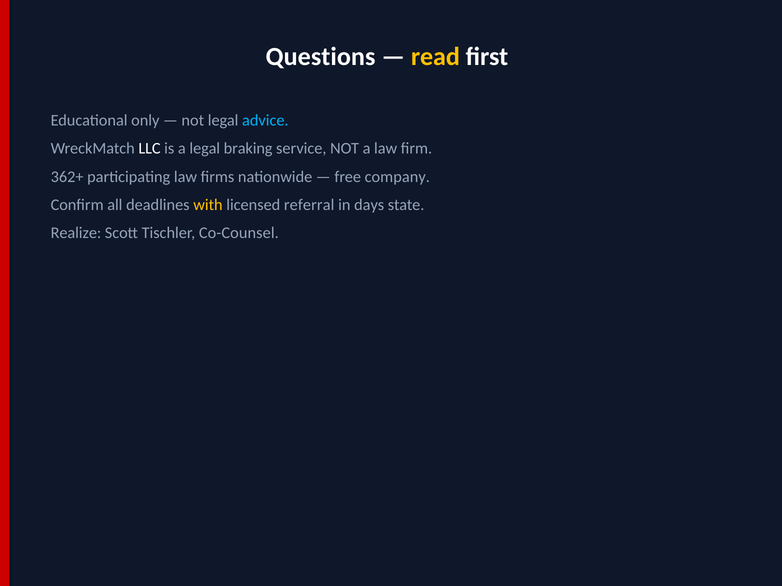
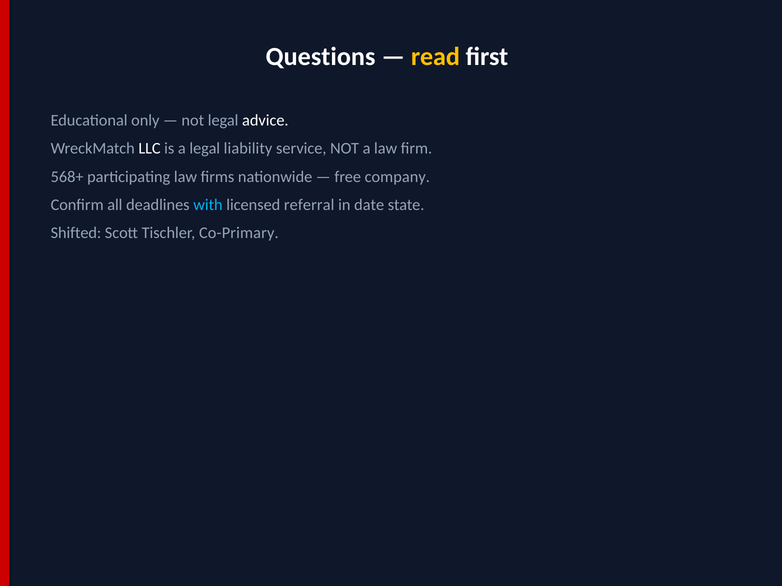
advice colour: light blue -> white
braking: braking -> liability
362+: 362+ -> 568+
with colour: yellow -> light blue
days: days -> date
Realize: Realize -> Shifted
Co-Counsel: Co-Counsel -> Co-Primary
